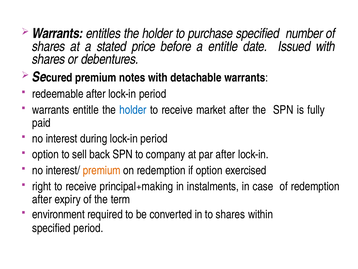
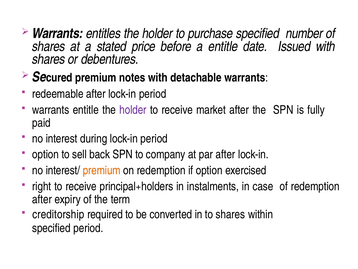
holder at (133, 110) colour: blue -> purple
principal+making: principal+making -> principal+holders
environment: environment -> creditorship
